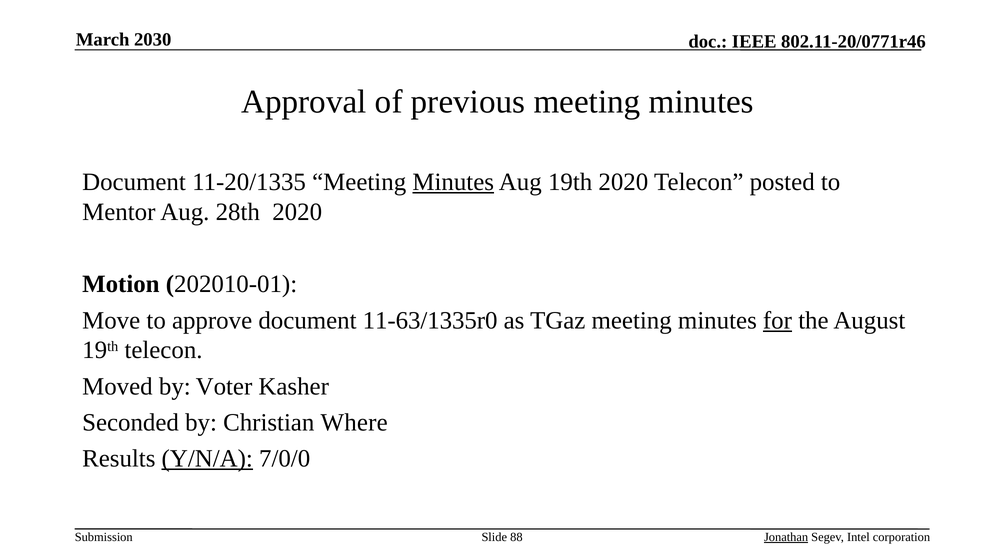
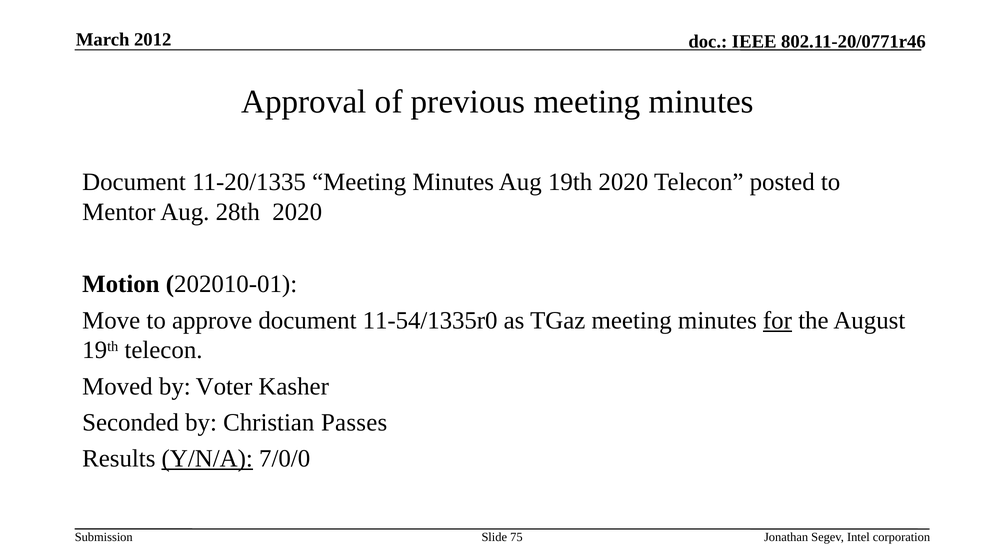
2030: 2030 -> 2012
Minutes at (453, 182) underline: present -> none
11-63/1335r0: 11-63/1335r0 -> 11-54/1335r0
Where: Where -> Passes
88: 88 -> 75
Jonathan underline: present -> none
